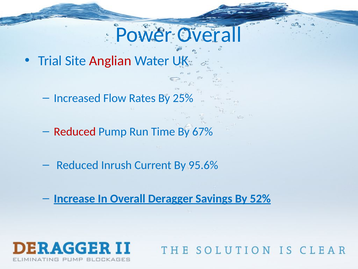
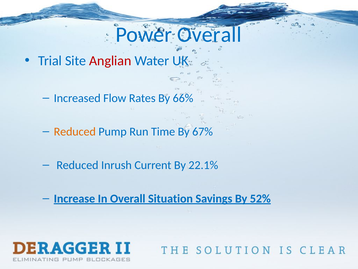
25%: 25% -> 66%
Reduced at (75, 131) colour: red -> orange
95.6%: 95.6% -> 22.1%
Deragger: Deragger -> Situation
